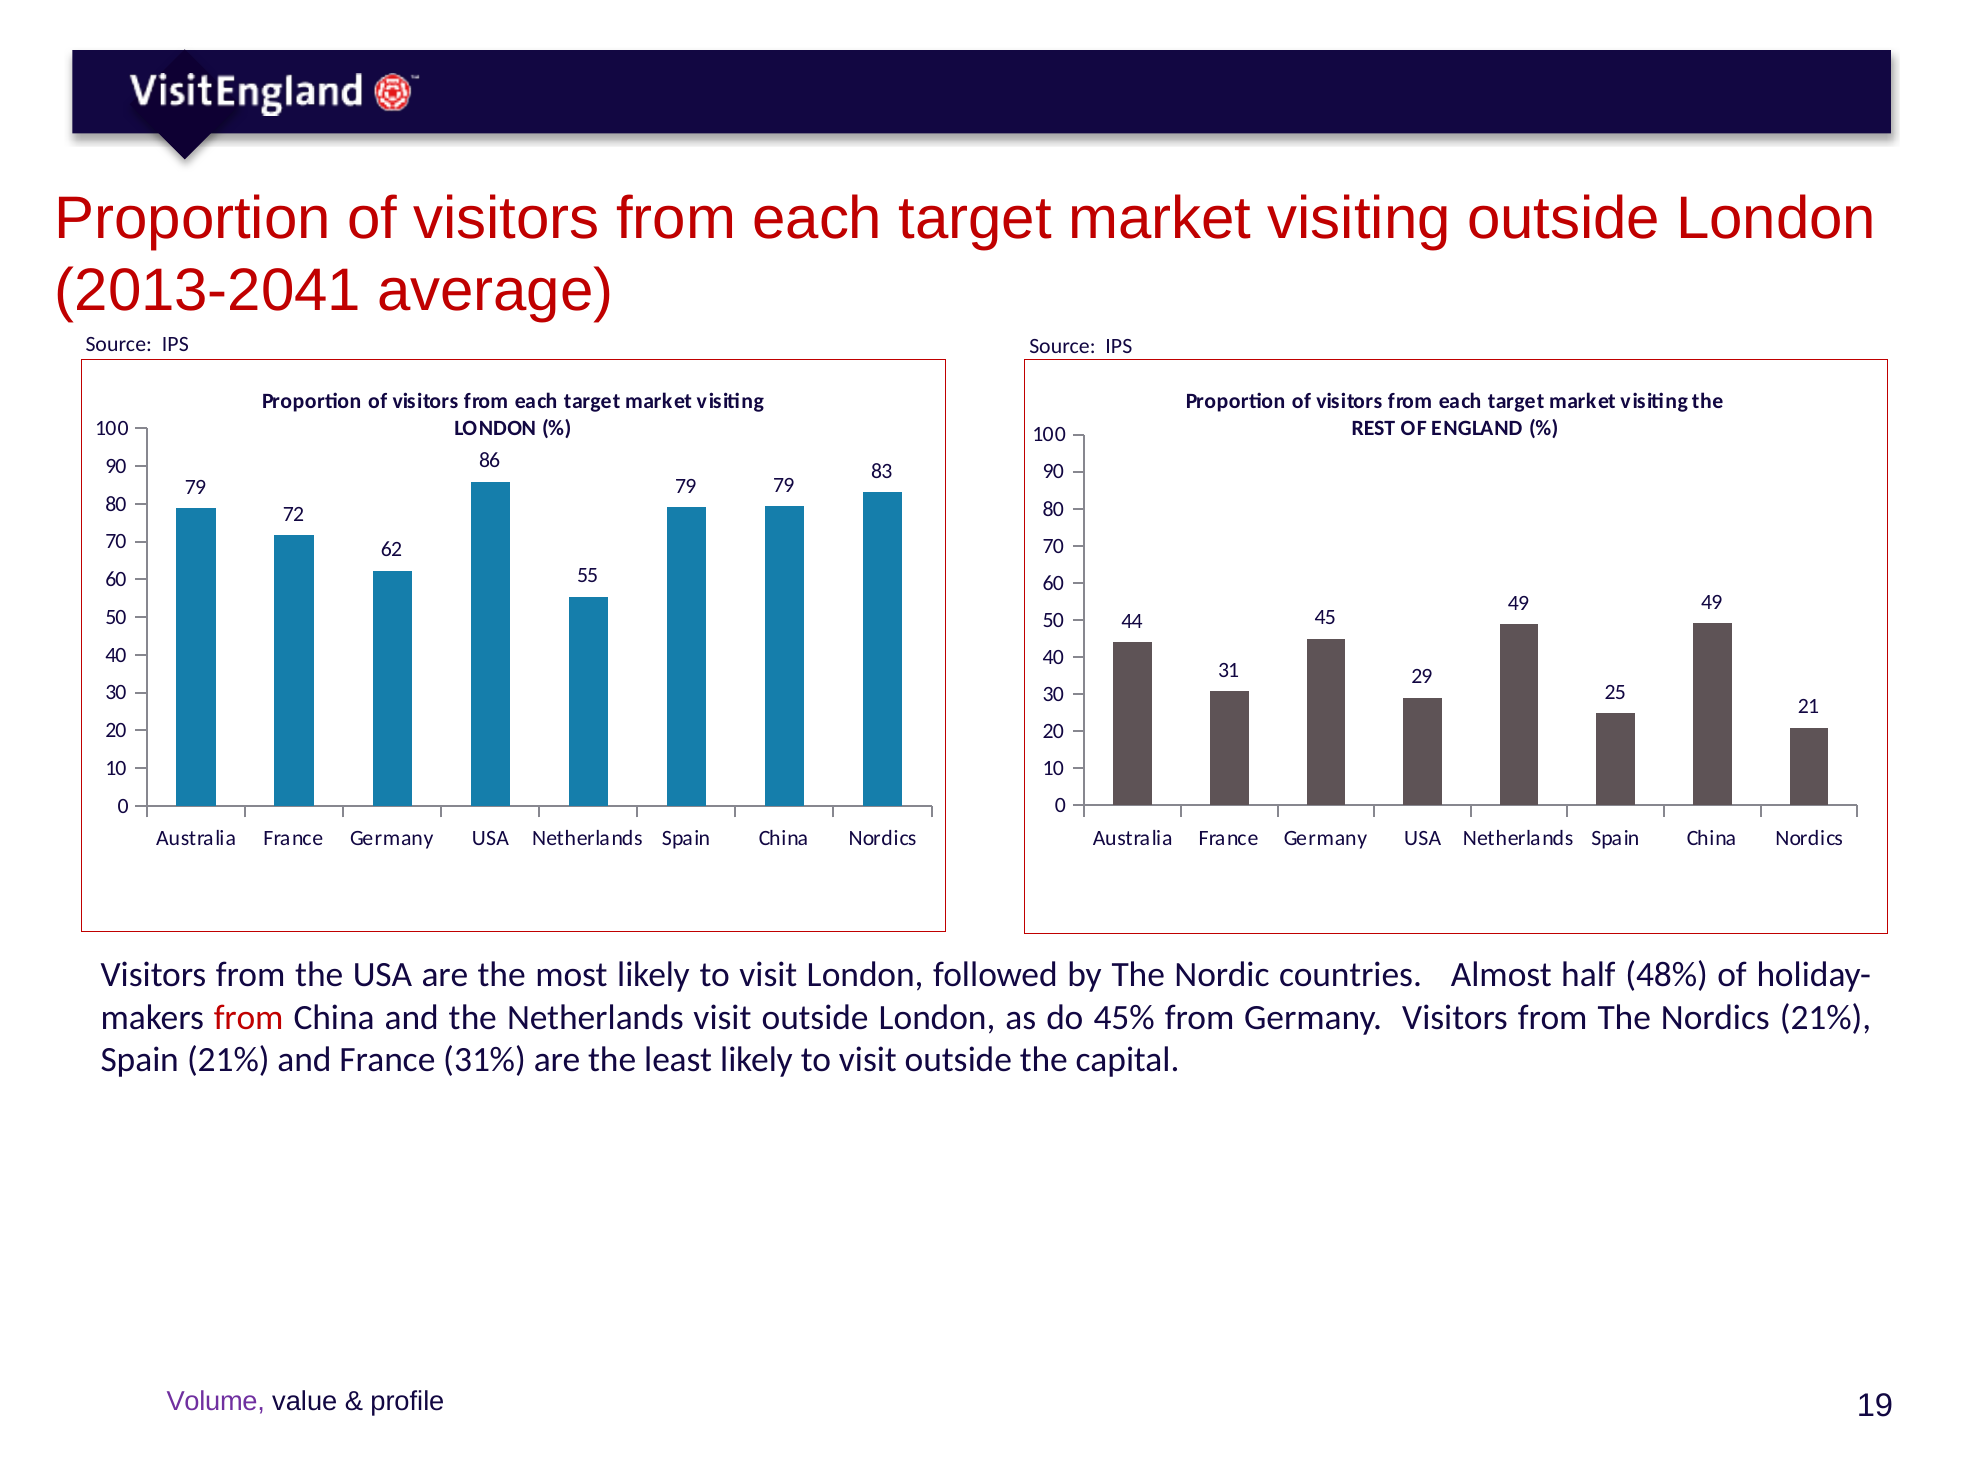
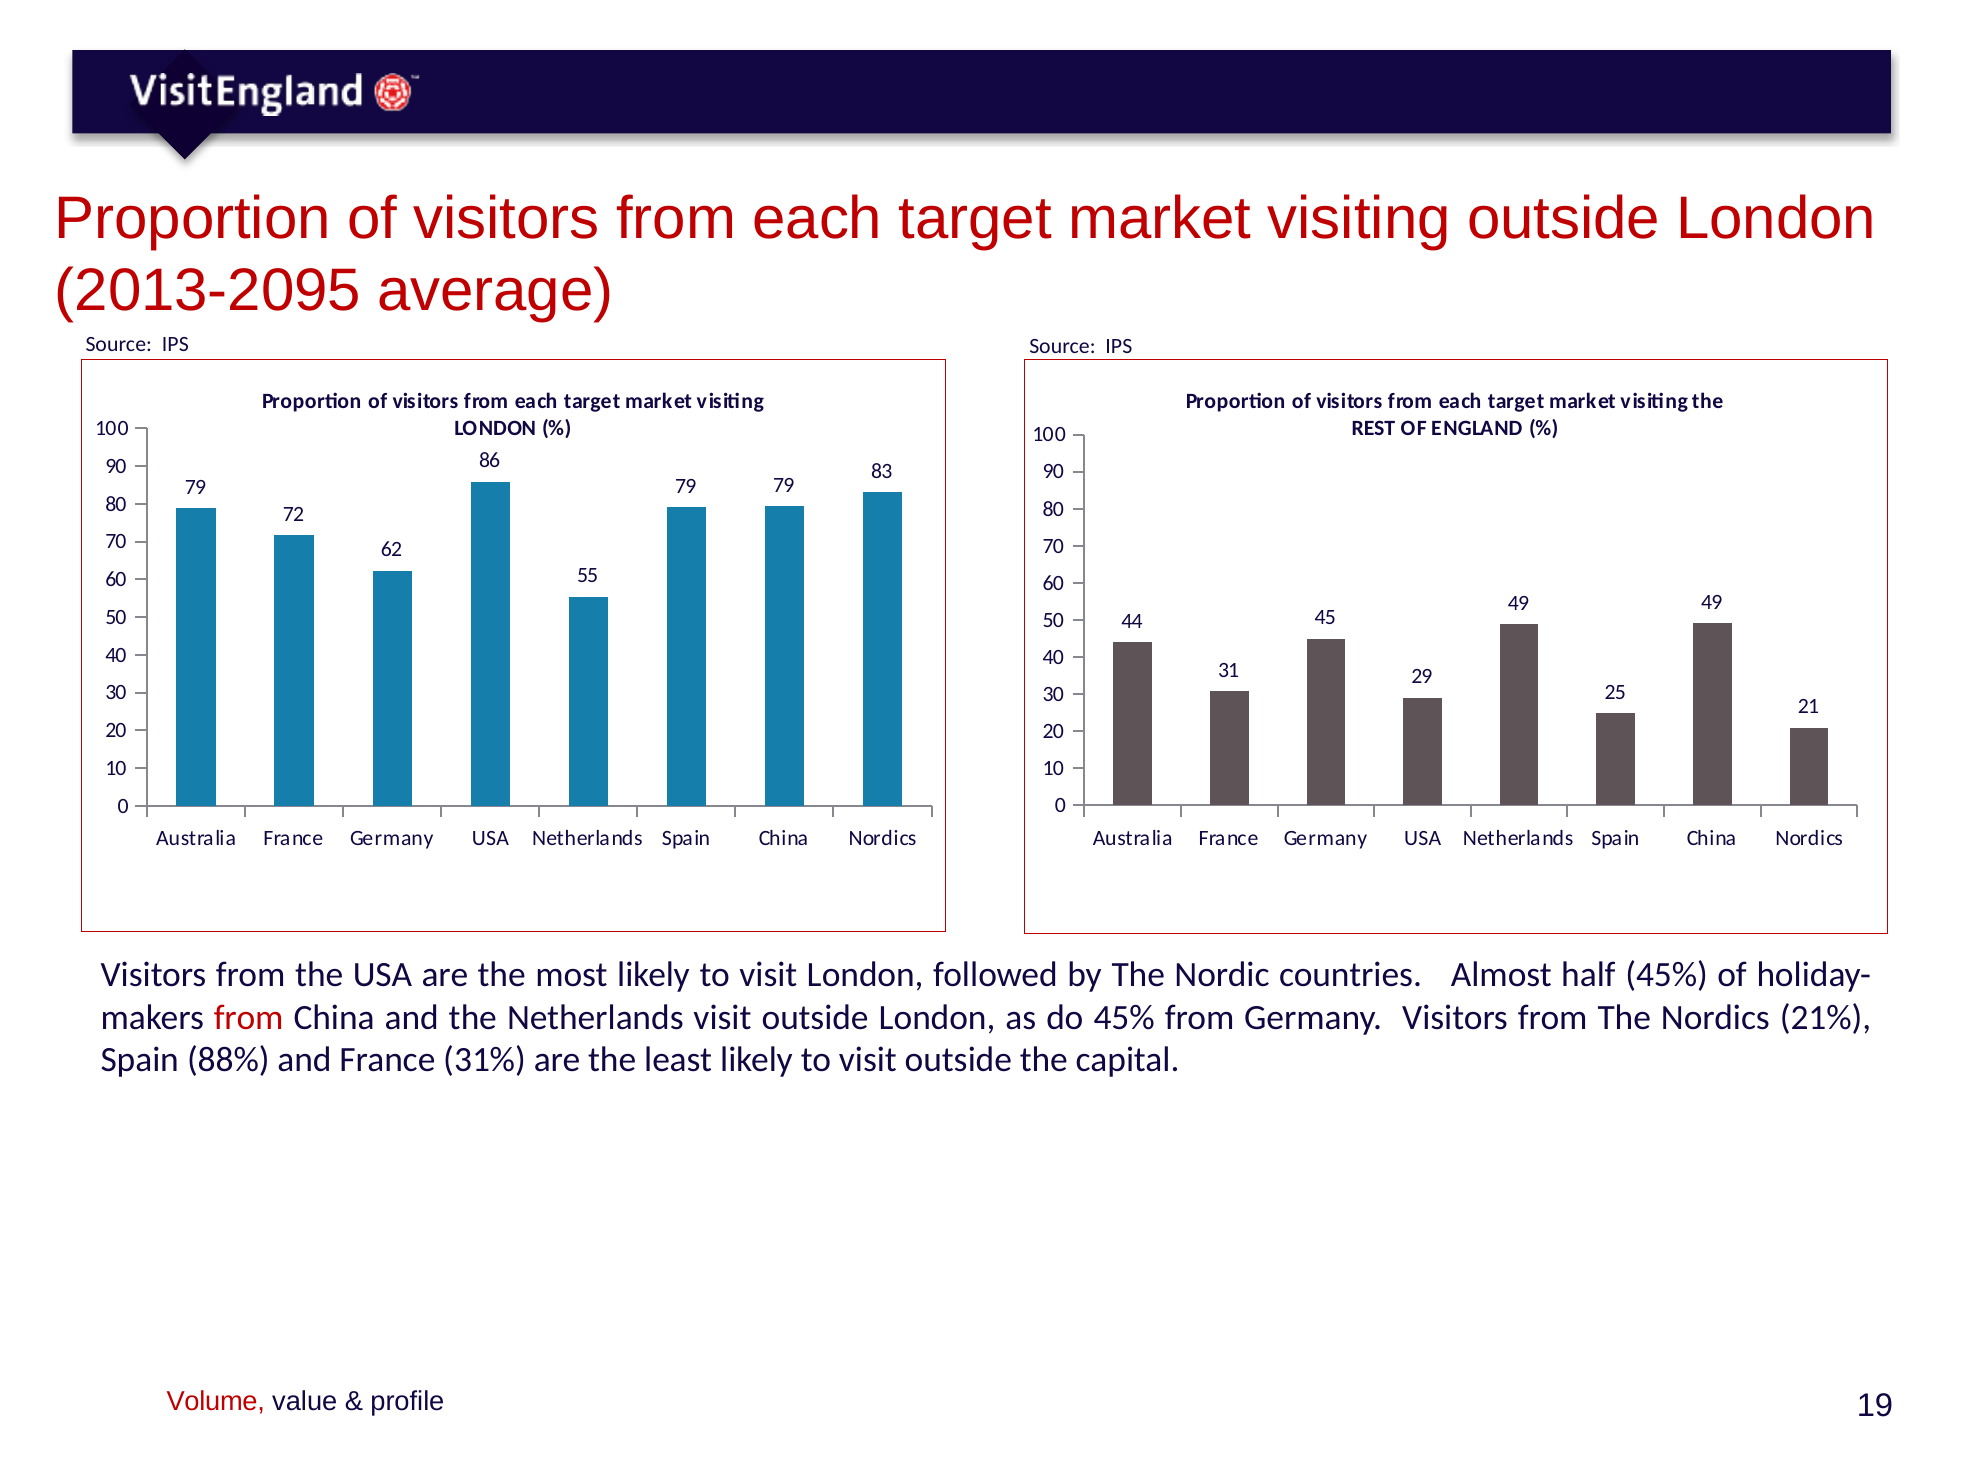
2013-2041: 2013-2041 -> 2013-2095
half 48%: 48% -> 45%
Spain 21%: 21% -> 88%
Volume colour: purple -> red
